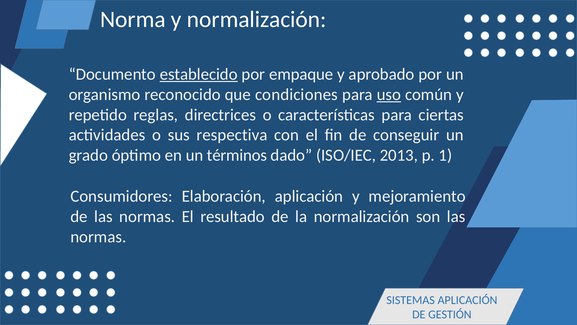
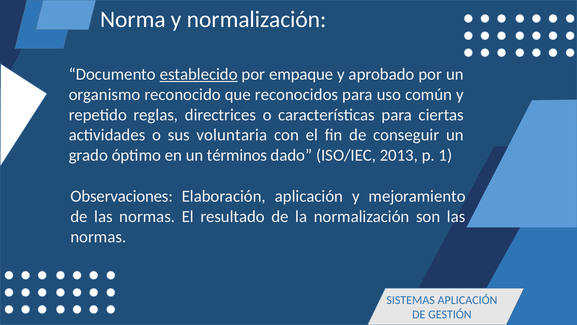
condiciones: condiciones -> reconocidos
uso underline: present -> none
respectiva: respectiva -> voluntaria
Consumidores: Consumidores -> Observaciones
